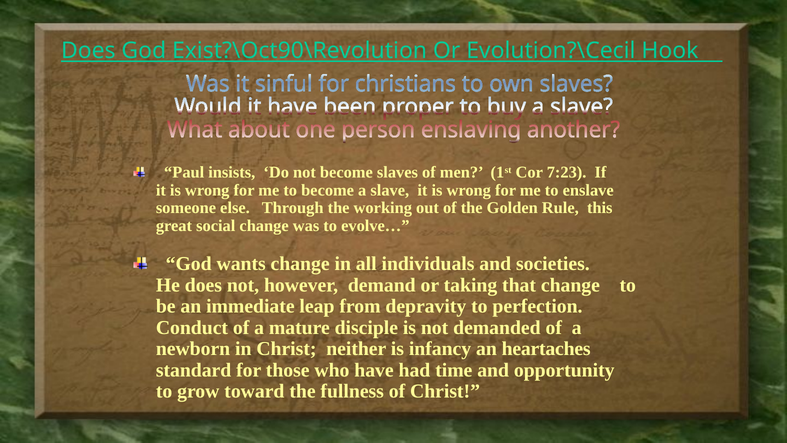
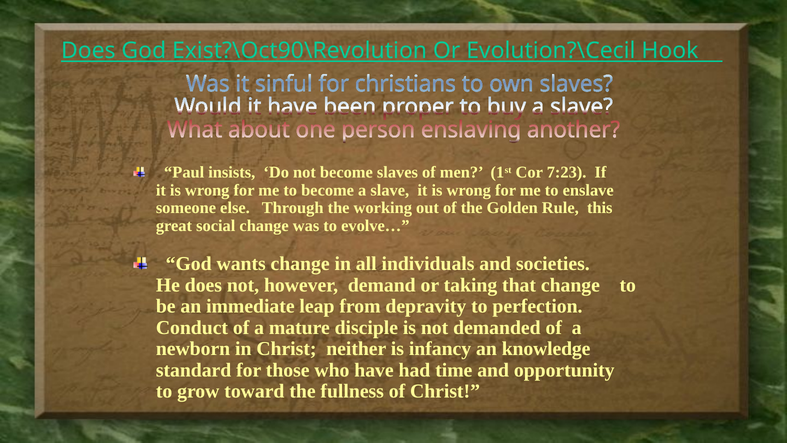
heartaches: heartaches -> knowledge
